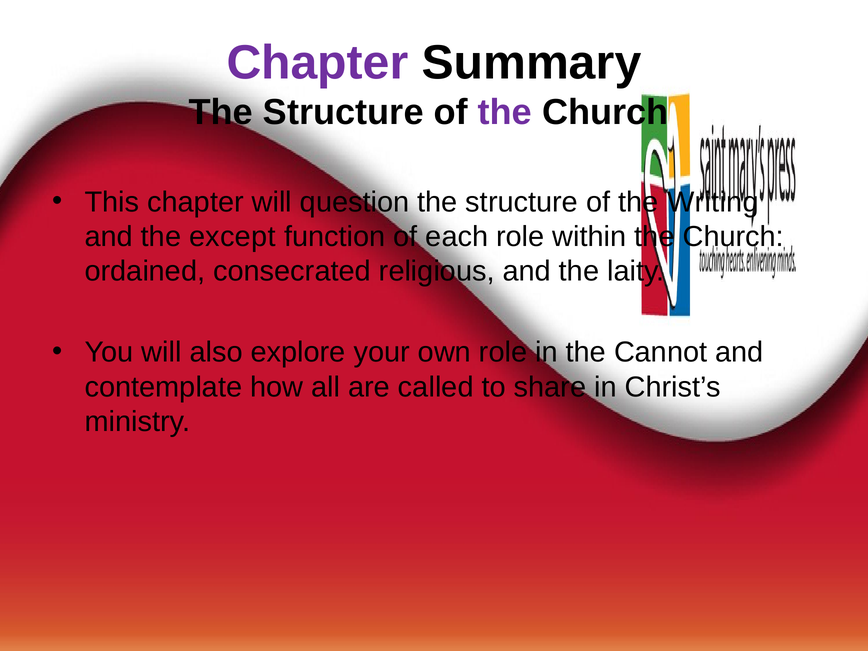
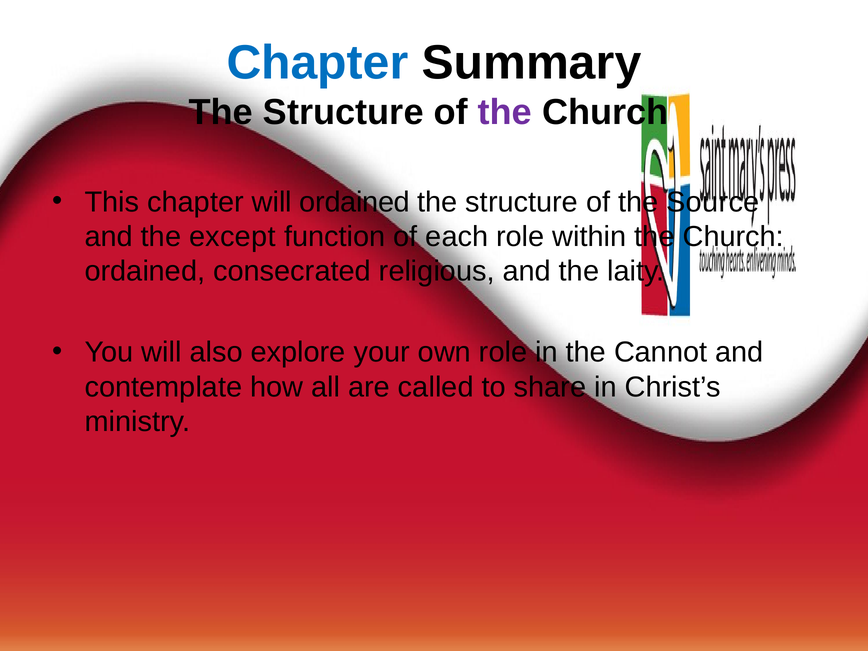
Chapter at (317, 63) colour: purple -> blue
will question: question -> ordained
Writing: Writing -> Source
